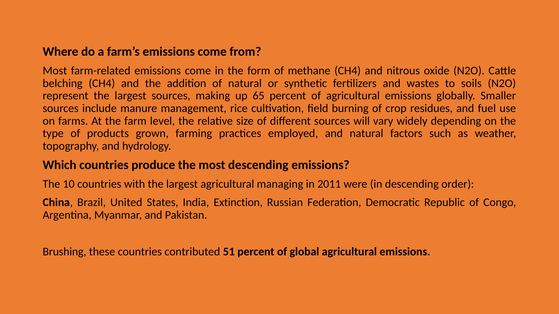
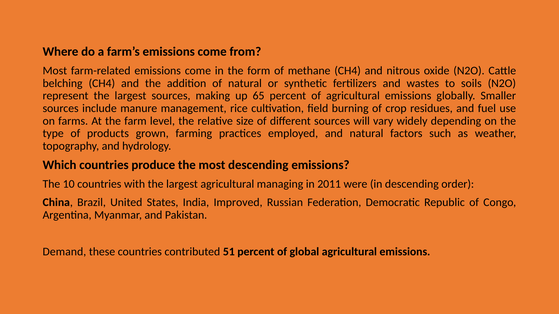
Extinction: Extinction -> Improved
Brushing: Brushing -> Demand
